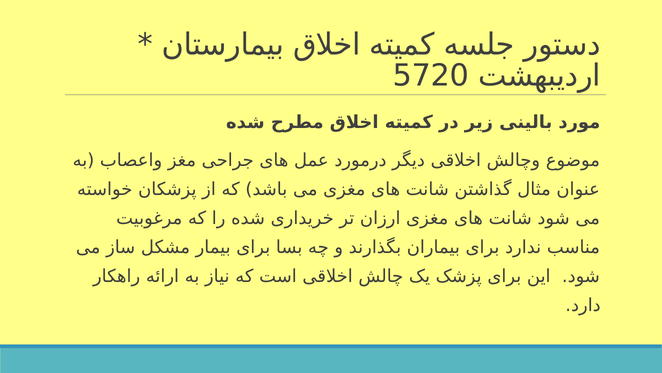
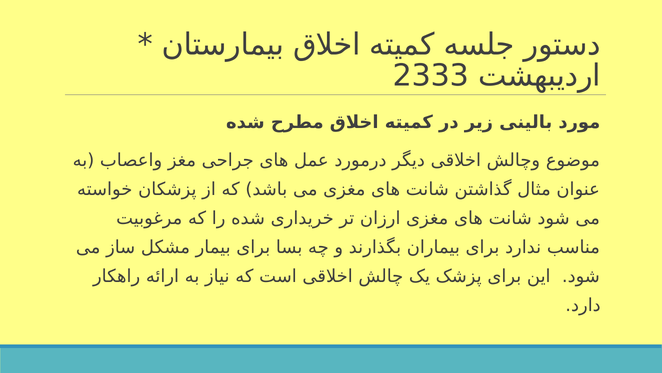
5720: 5720 -> 2333
